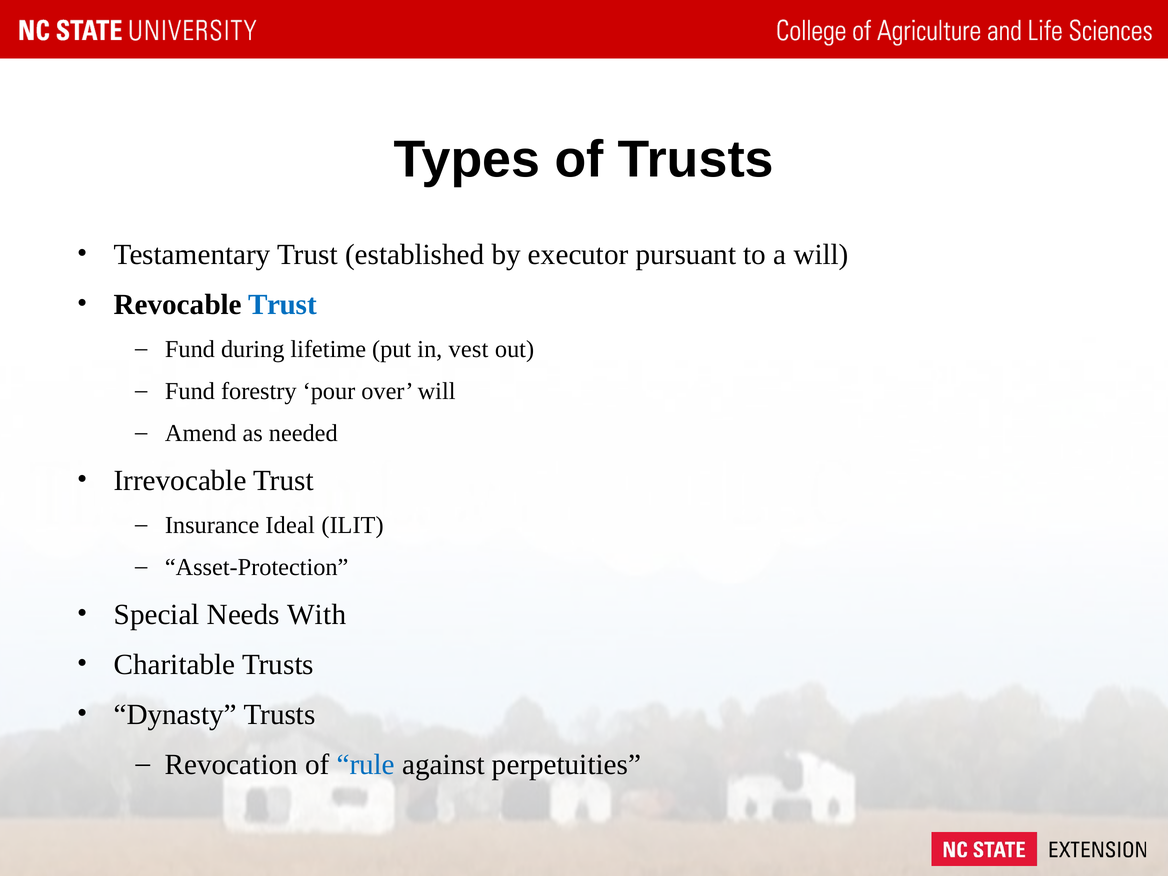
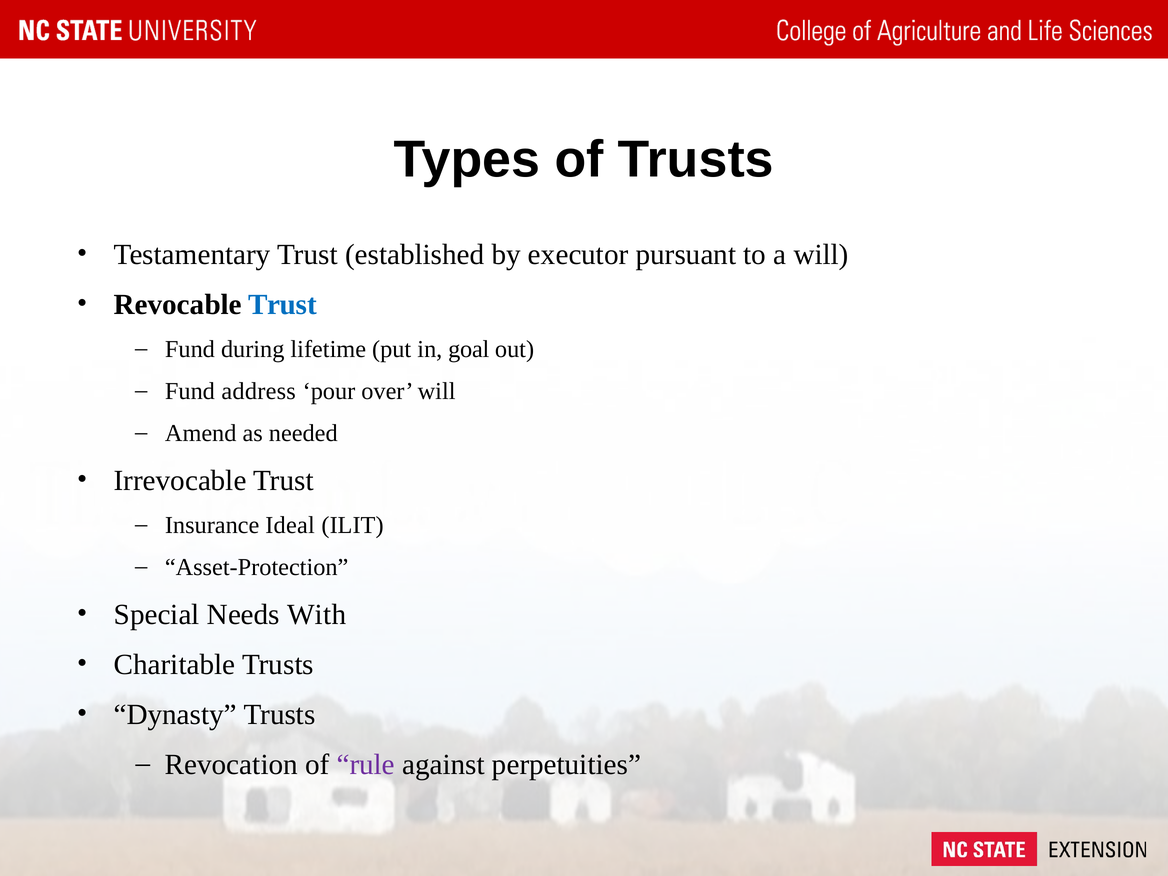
vest: vest -> goal
forestry: forestry -> address
rule colour: blue -> purple
